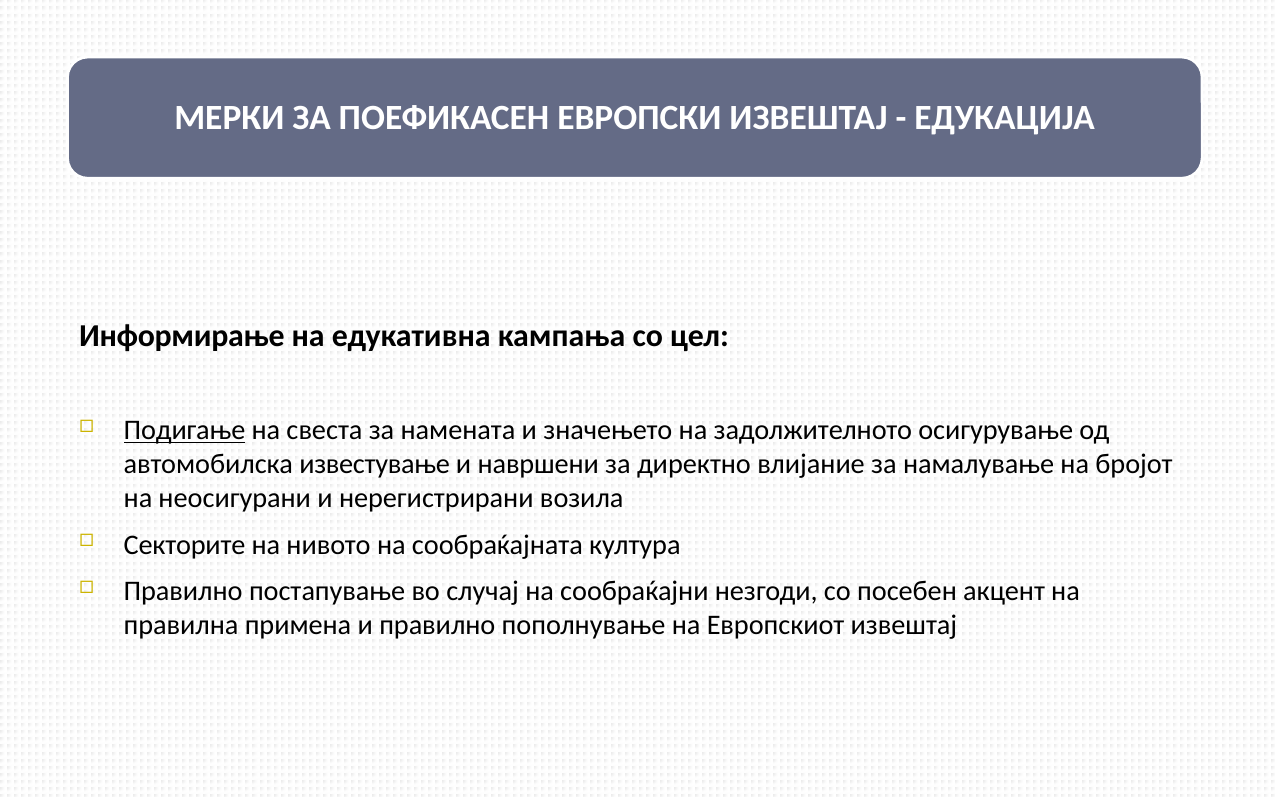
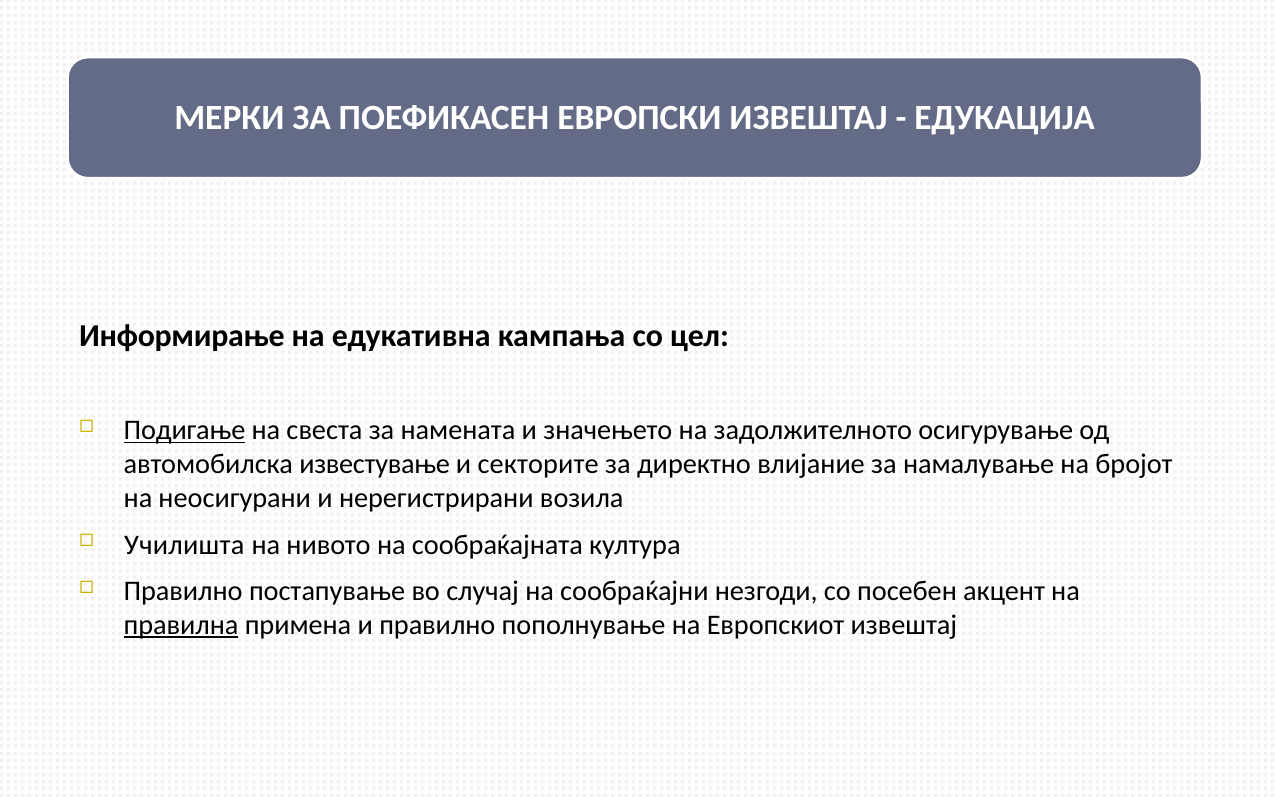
навршени: навршени -> секторите
Секторите: Секторите -> Училишта
правилна underline: none -> present
